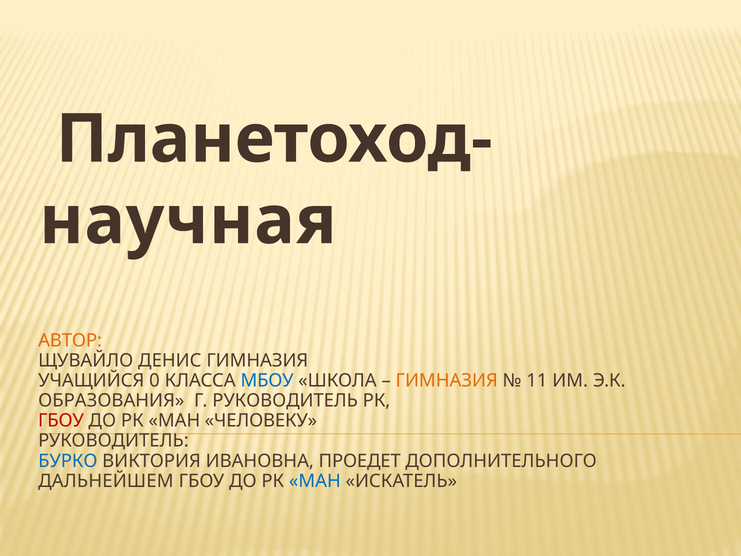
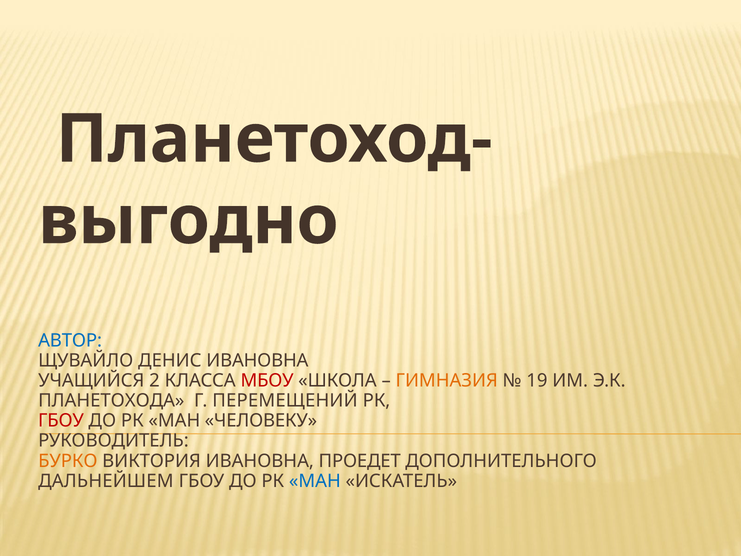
научная: научная -> выгодно
АВТОР colour: orange -> blue
ДЕНИС ГИМНАЗИЯ: ГИМНАЗИЯ -> ИВАНОВНА
0: 0 -> 2
МБОУ colour: blue -> red
11: 11 -> 19
ОБРАЗОВАНИЯ: ОБРАЗОВАНИЯ -> ПЛАНЕТОХОДА
Г РУКОВОДИТЕЛЬ: РУКОВОДИТЕЛЬ -> ПЕРЕМЕЩЕНИЙ
БУРКО colour: blue -> orange
